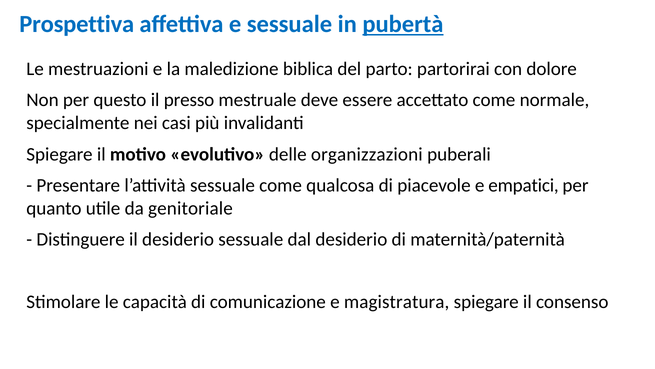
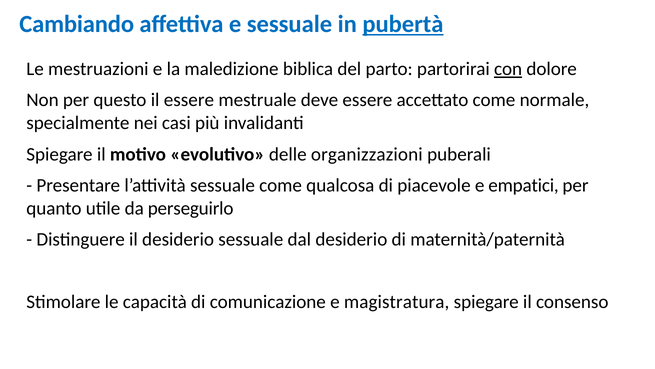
Prospettiva: Prospettiva -> Cambiando
con underline: none -> present
il presso: presso -> essere
genitoriale: genitoriale -> perseguirlo
